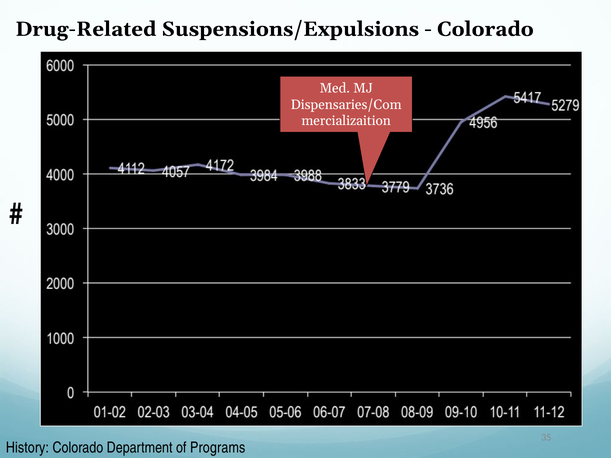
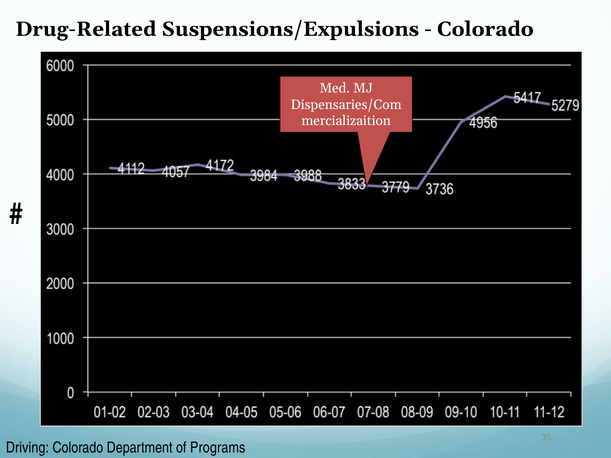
History: History -> Driving
